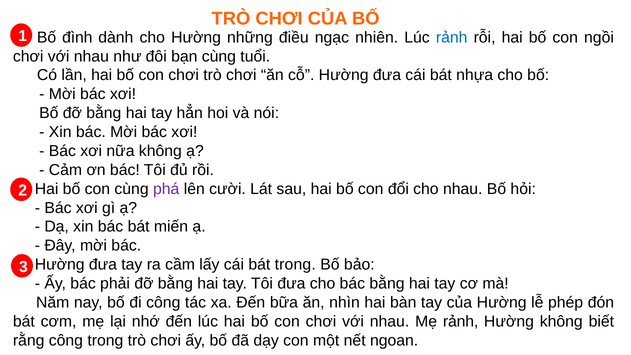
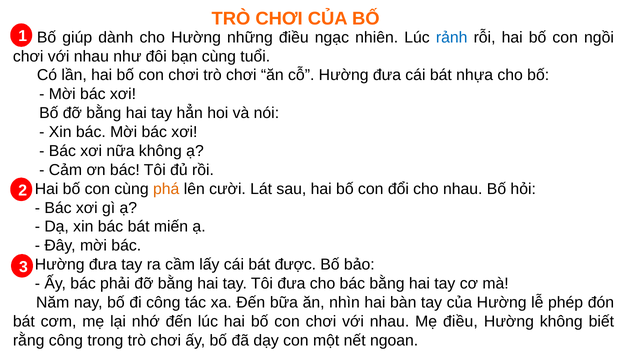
đình: đình -> giúp
phá colour: purple -> orange
bát trong: trong -> được
Mẹ rảnh: rảnh -> điều
